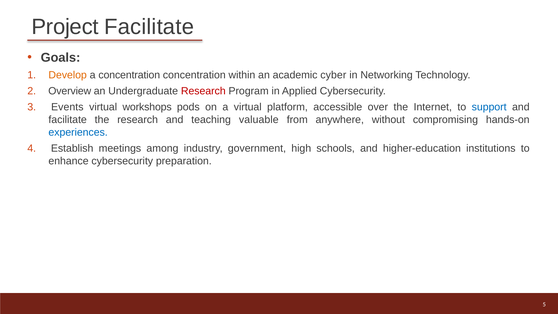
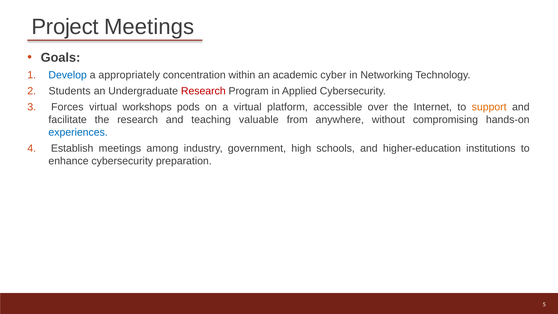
Project Facilitate: Facilitate -> Meetings
Develop colour: orange -> blue
a concentration: concentration -> appropriately
Overview: Overview -> Students
Events: Events -> Forces
support colour: blue -> orange
